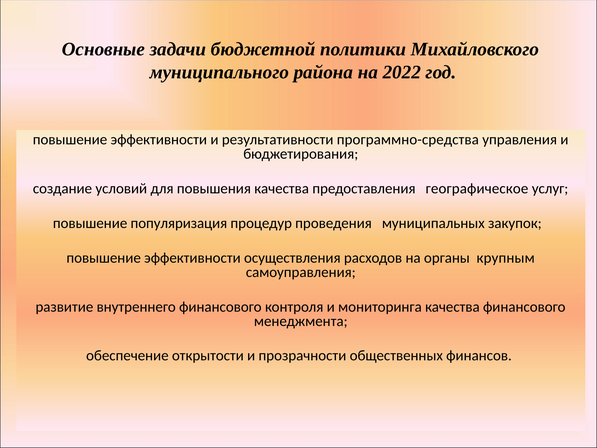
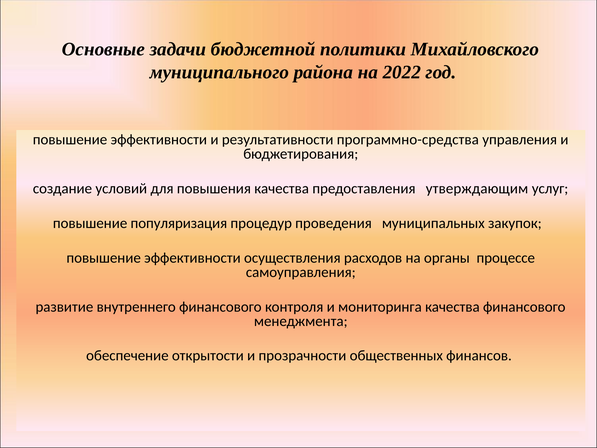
географическое: географическое -> утверждающим
крупным: крупным -> процессе
